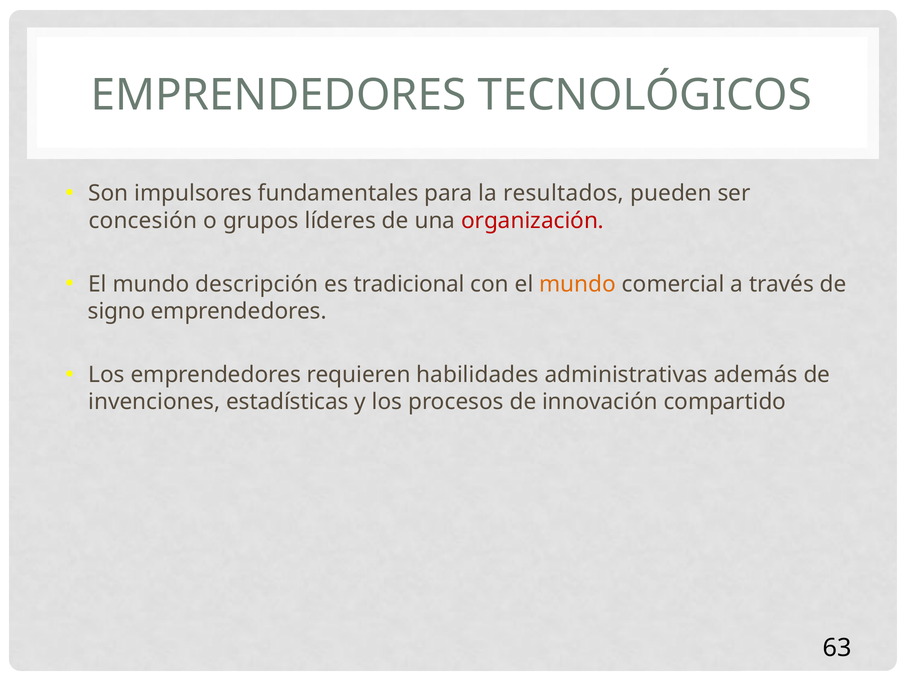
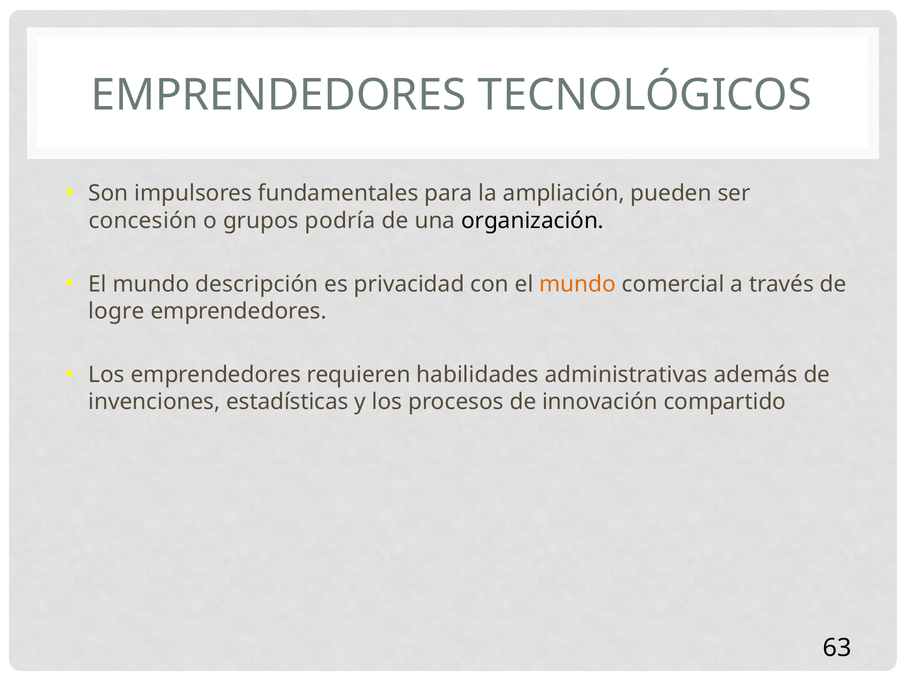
resultados: resultados -> ampliación
líderes: líderes -> podría
organización colour: red -> black
tradicional: tradicional -> privacidad
signo: signo -> logre
